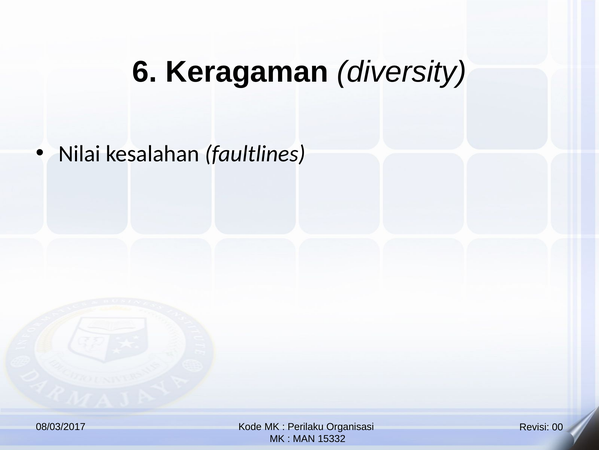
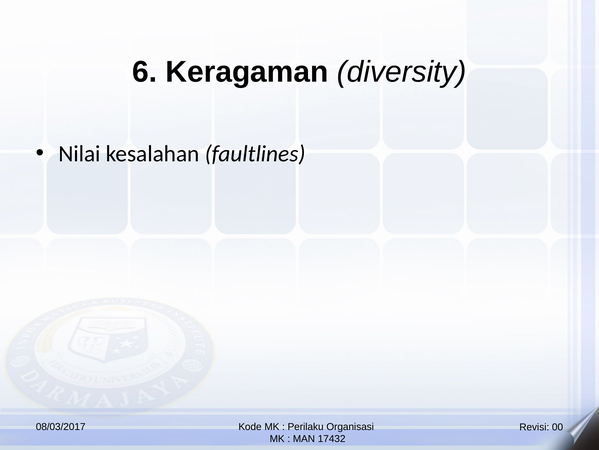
15332: 15332 -> 17432
